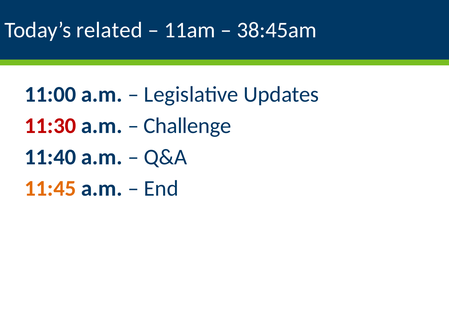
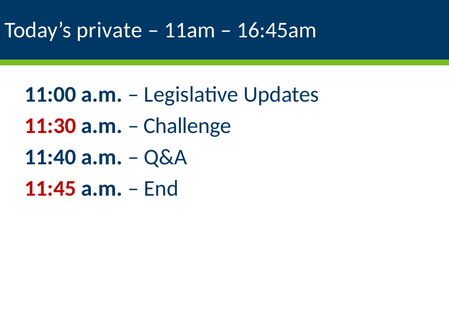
related: related -> private
38:45am: 38:45am -> 16:45am
11:45 colour: orange -> red
